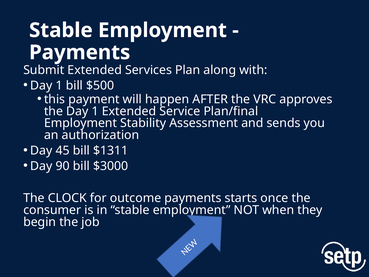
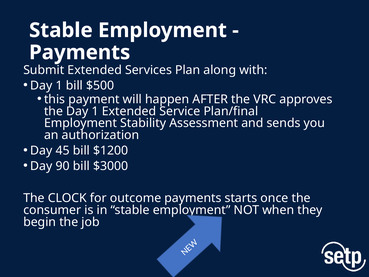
$1311: $1311 -> $1200
